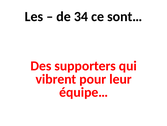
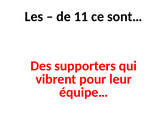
34: 34 -> 11
